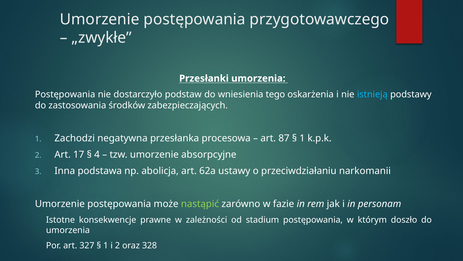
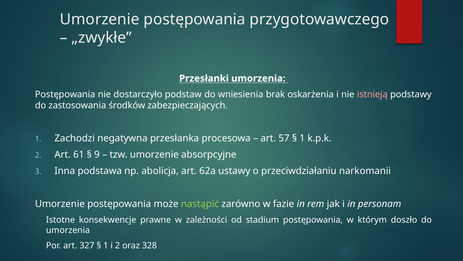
tego: tego -> brak
istnieją colour: light blue -> pink
87: 87 -> 57
17: 17 -> 61
4: 4 -> 9
